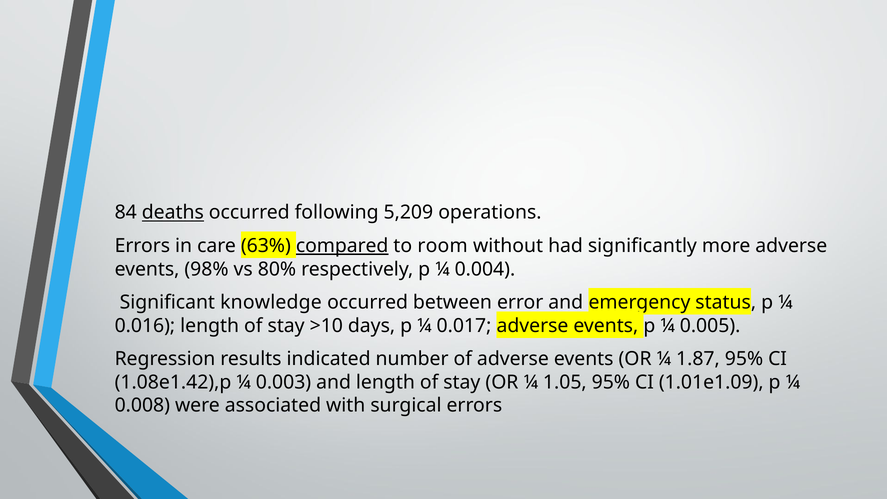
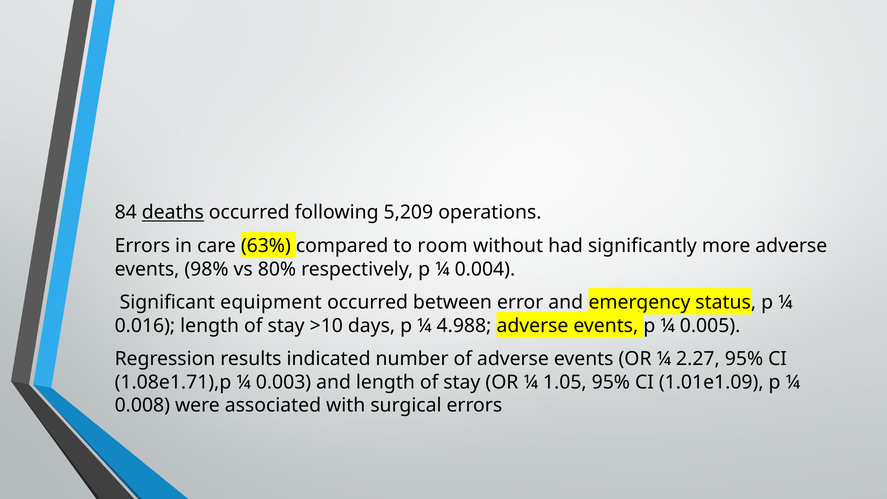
compared underline: present -> none
knowledge: knowledge -> equipment
0.017: 0.017 -> 4.988
1.87: 1.87 -> 2.27
1.08e1.42),p: 1.08e1.42),p -> 1.08e1.71),p
